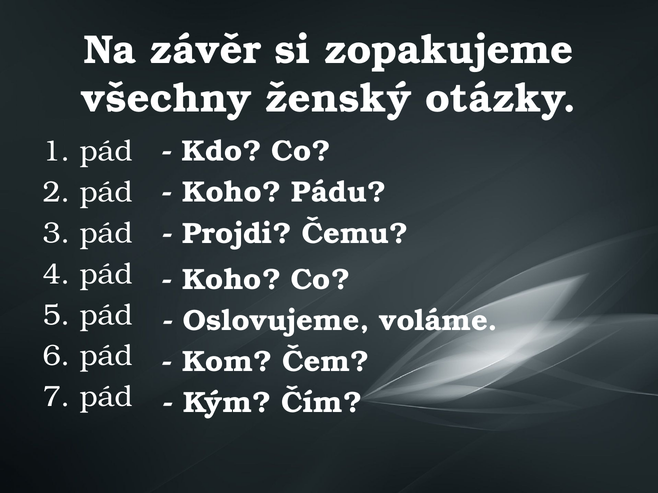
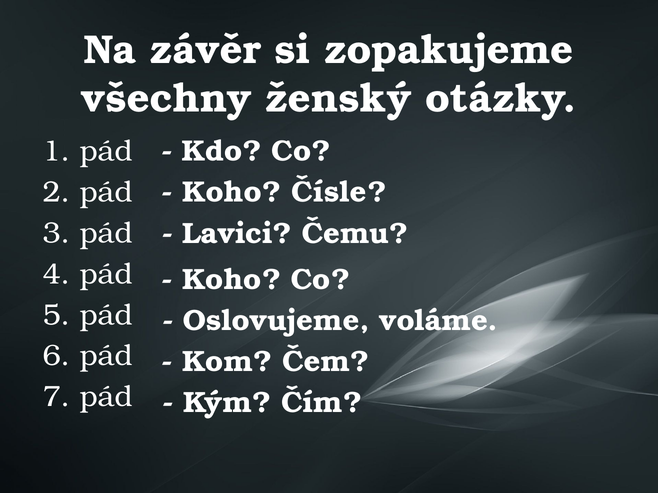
Pádu: Pádu -> Čísle
Projdi: Projdi -> Lavici
